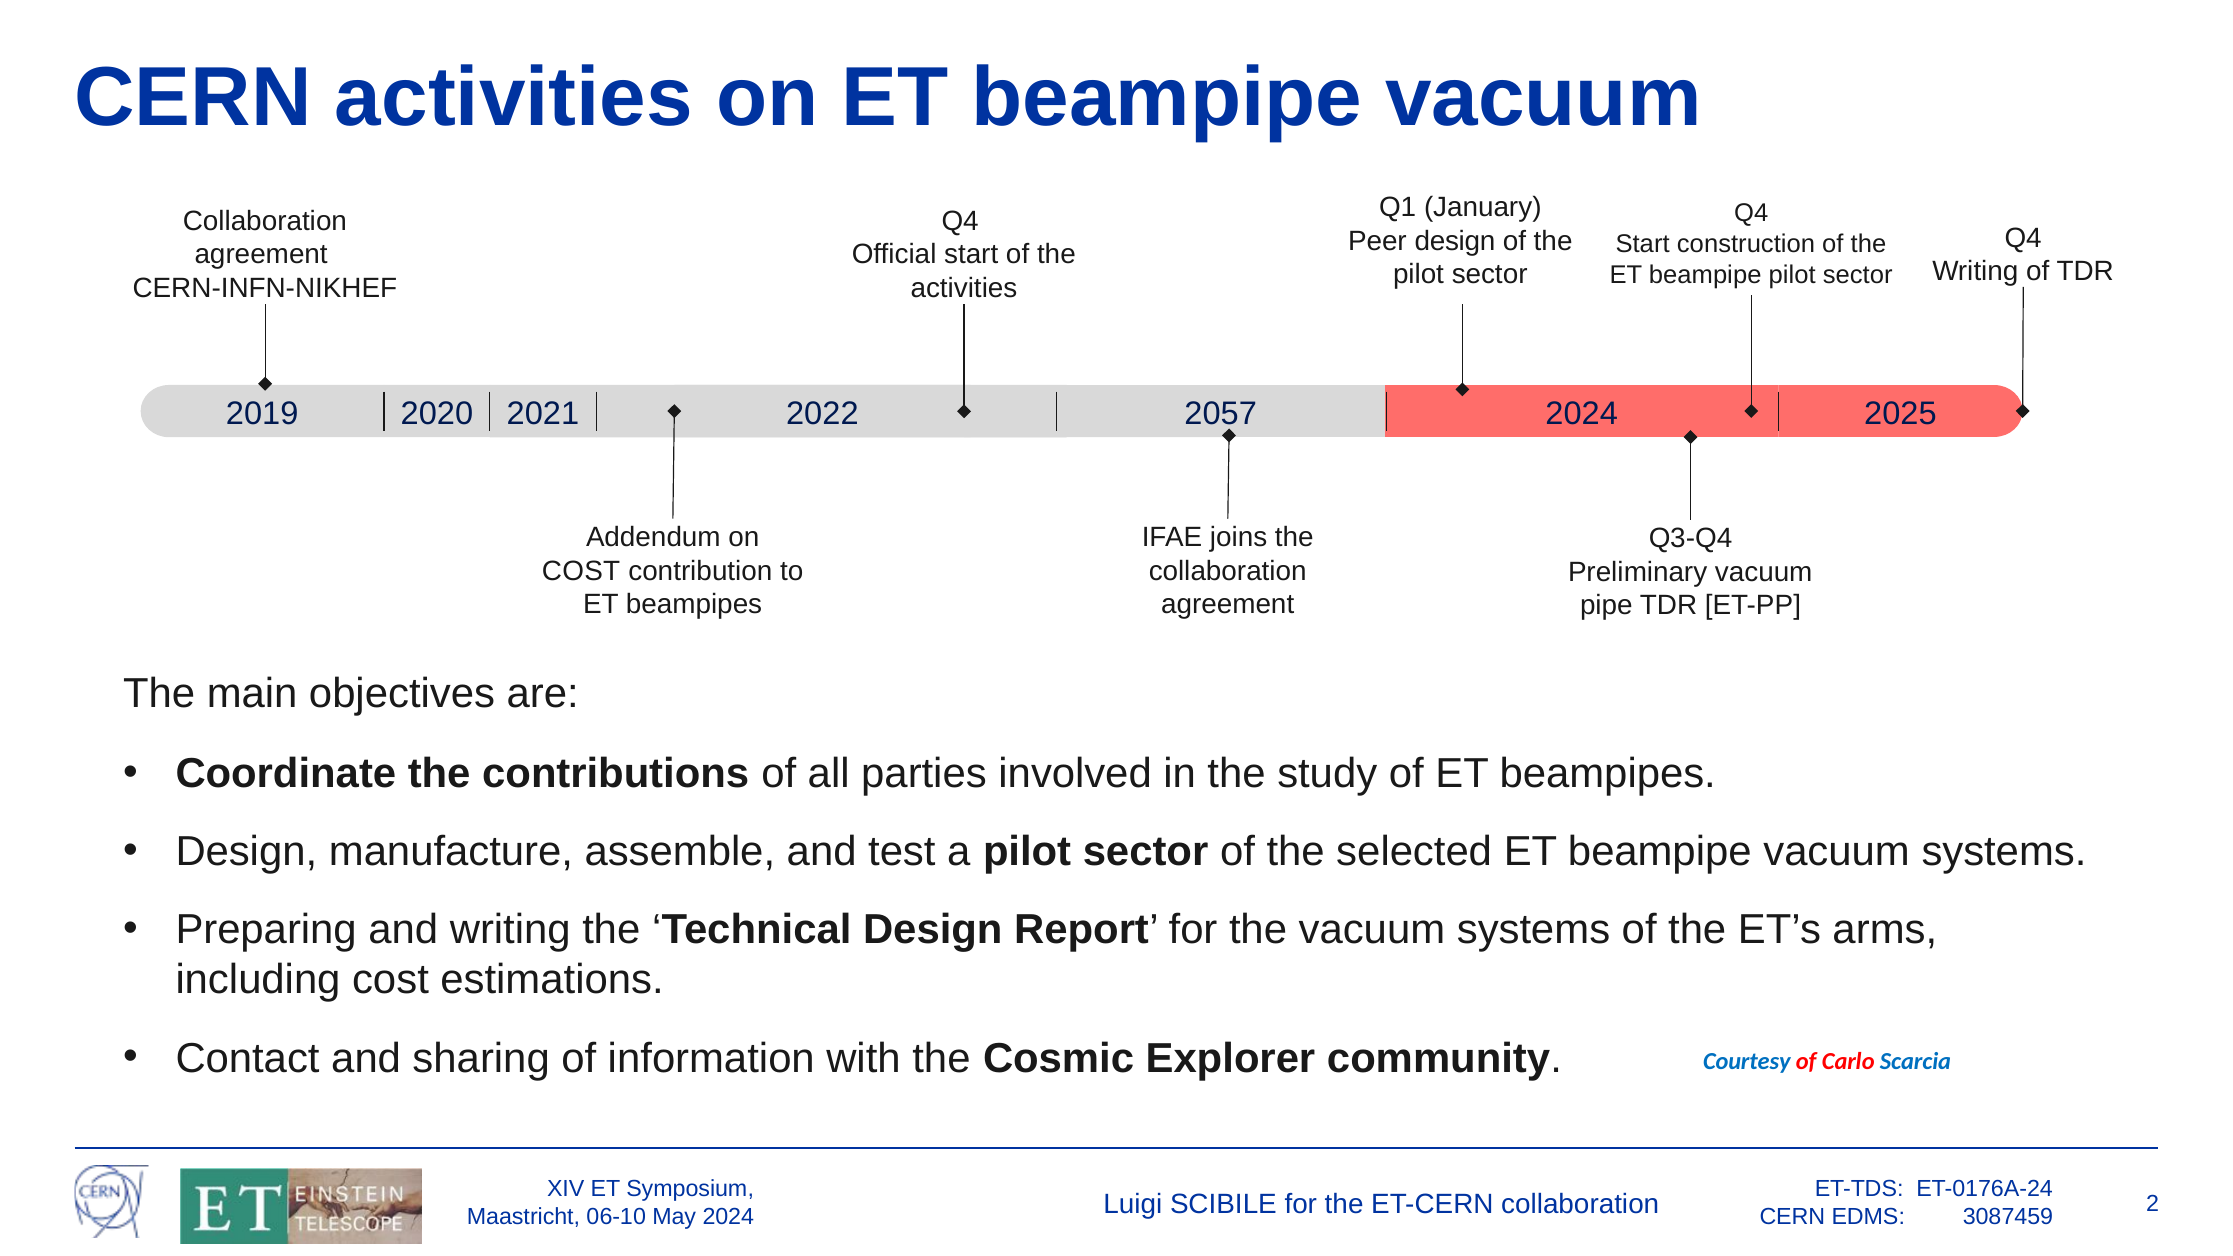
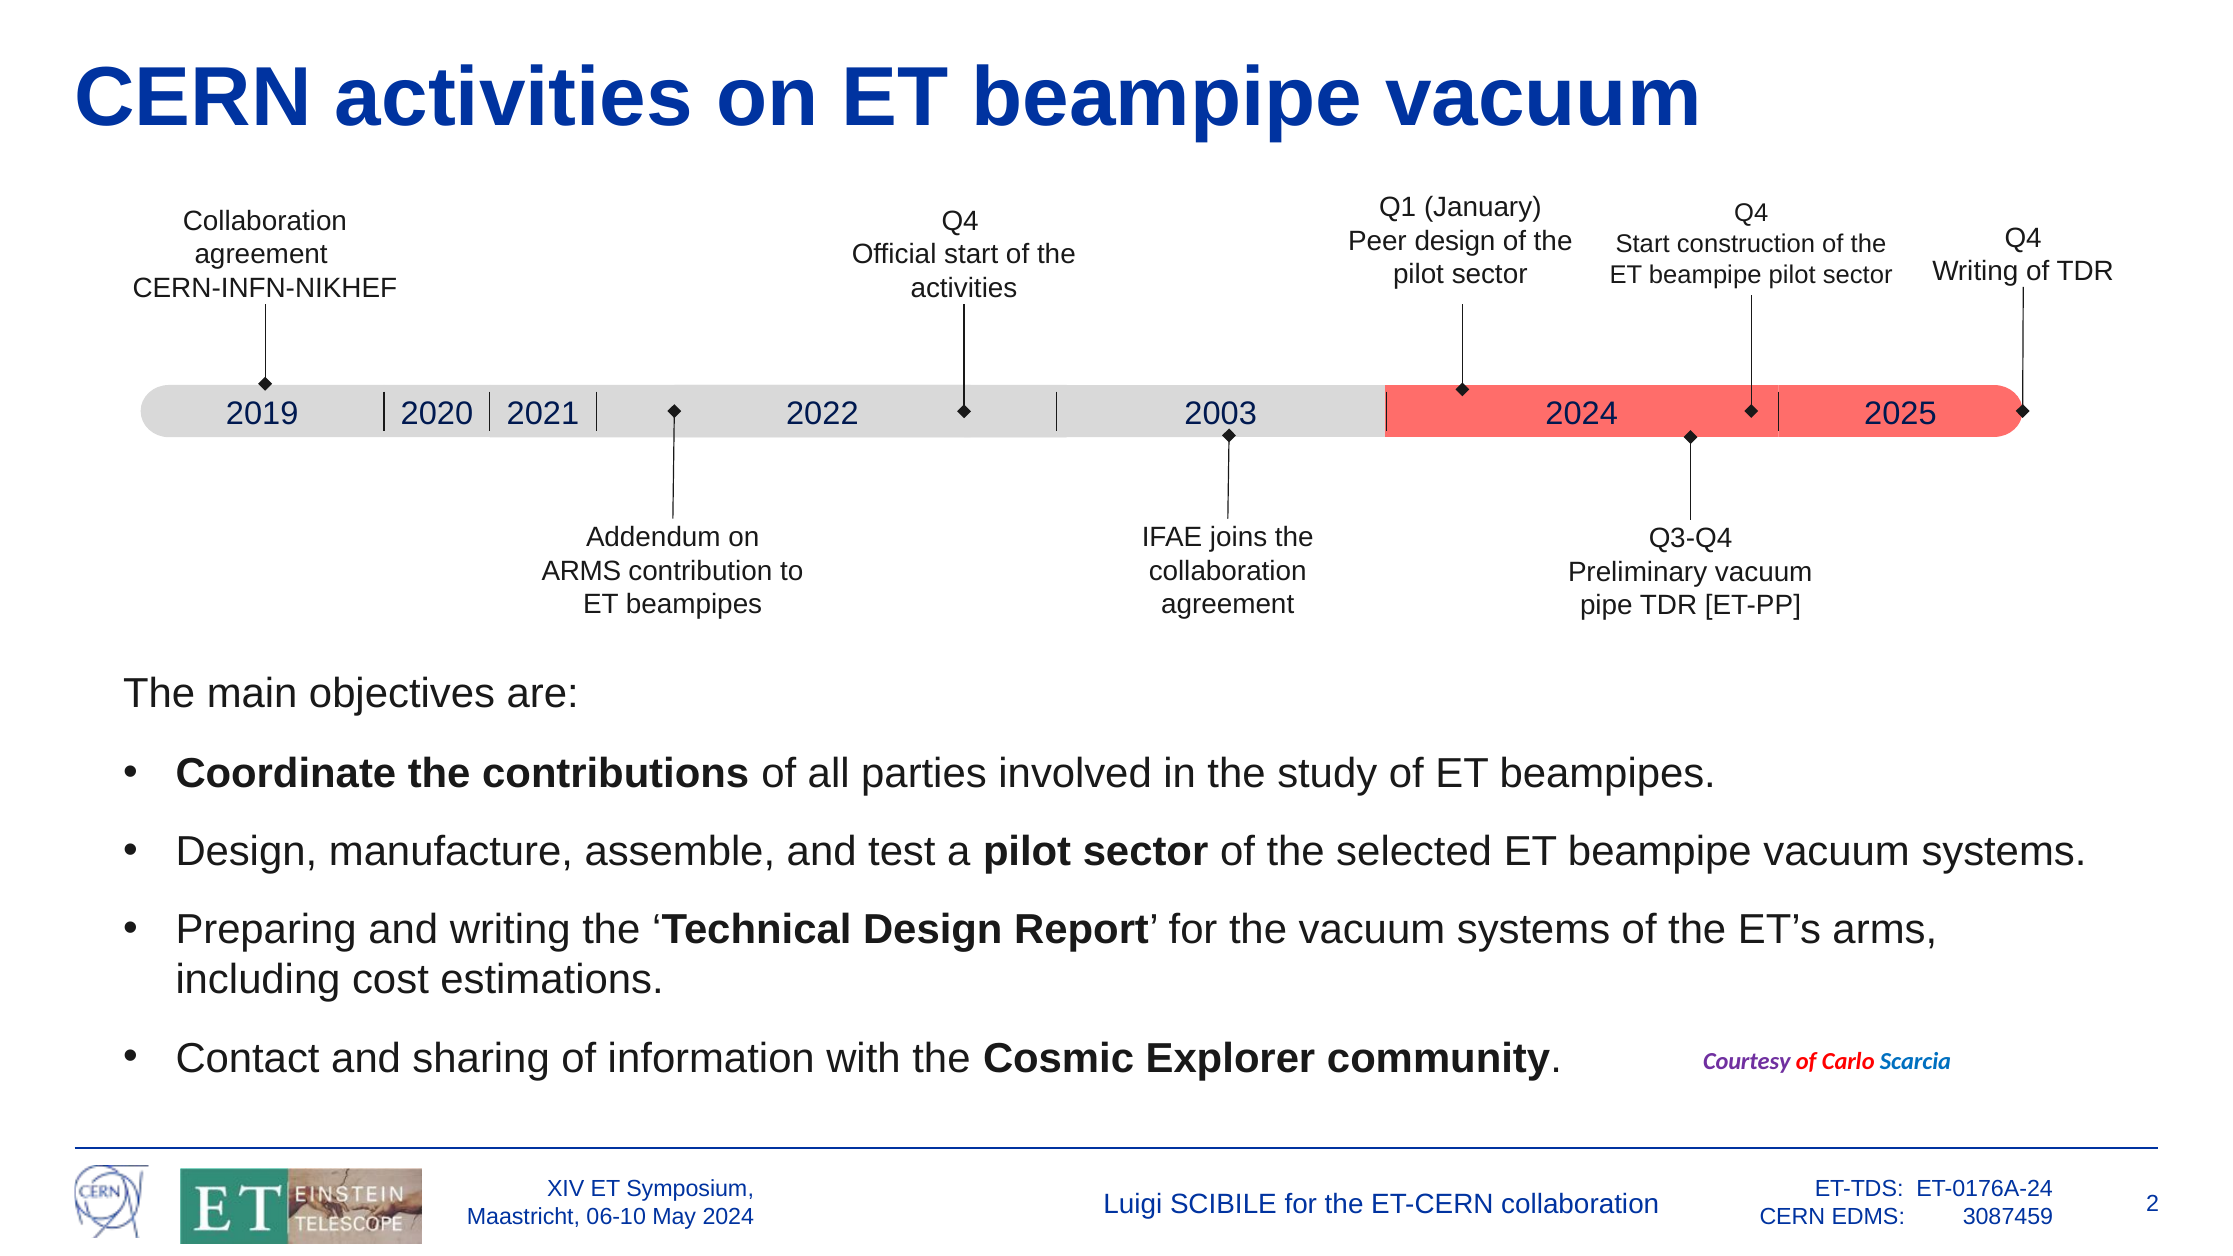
2057: 2057 -> 2003
COST at (581, 571): COST -> ARMS
Courtesy colour: blue -> purple
